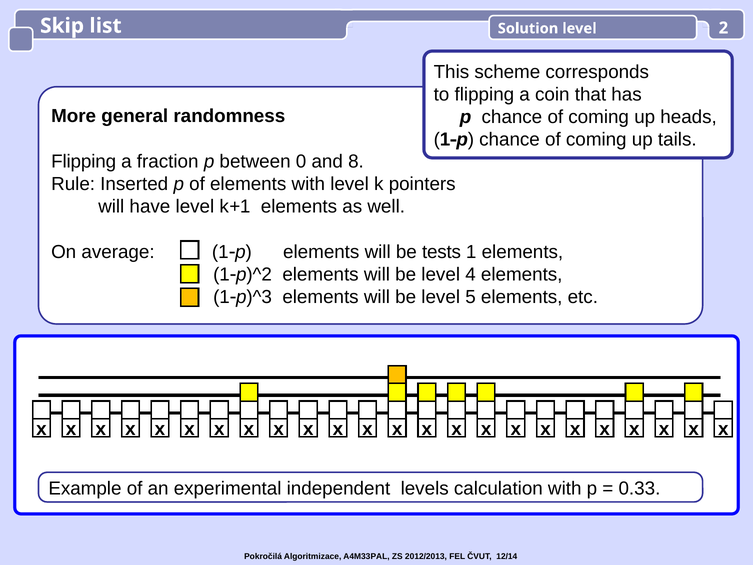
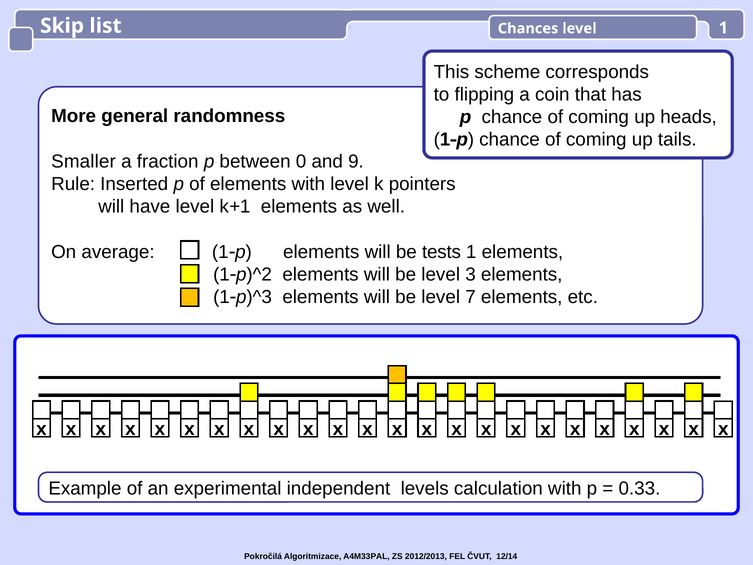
Solution: Solution -> Chances
level 2: 2 -> 1
Flipping at (84, 161): Flipping -> Smaller
8: 8 -> 9
4: 4 -> 3
5: 5 -> 7
